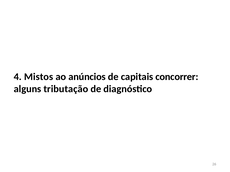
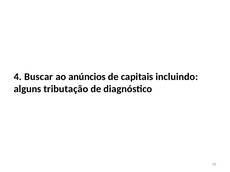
Mistos: Mistos -> Buscar
concorrer: concorrer -> incluindo
